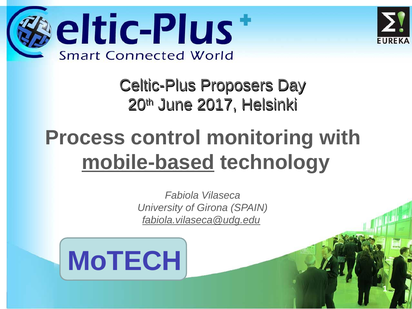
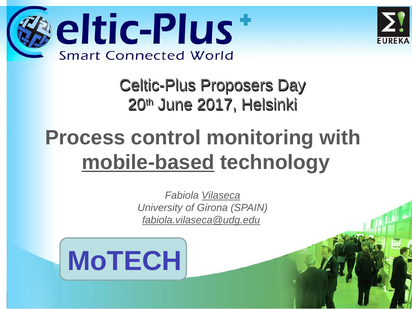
Vilaseca underline: none -> present
